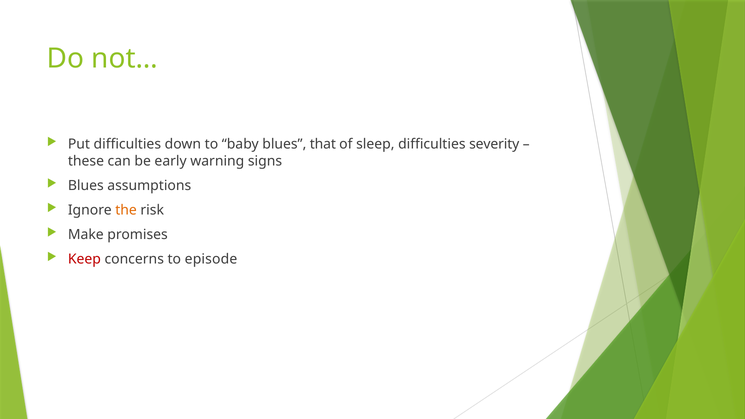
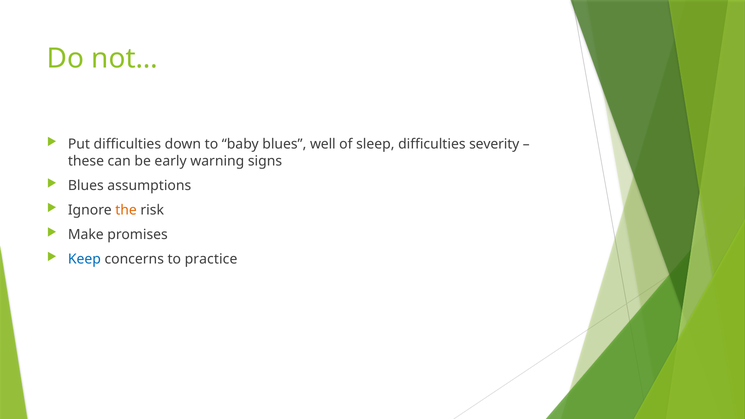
that: that -> well
Keep colour: red -> blue
episode: episode -> practice
